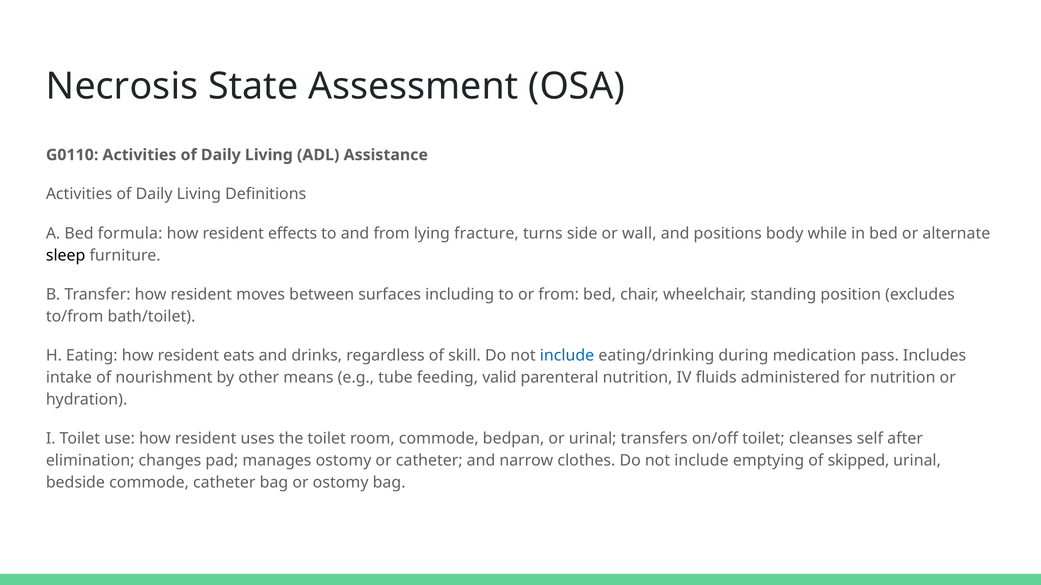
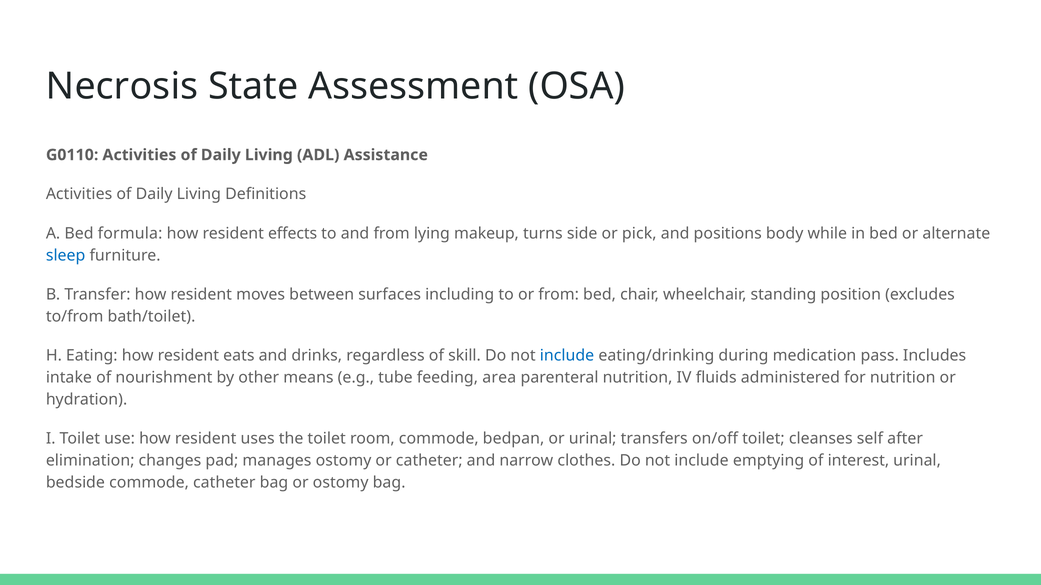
fracture: fracture -> makeup
wall: wall -> pick
sleep colour: black -> blue
valid: valid -> area
skipped: skipped -> interest
